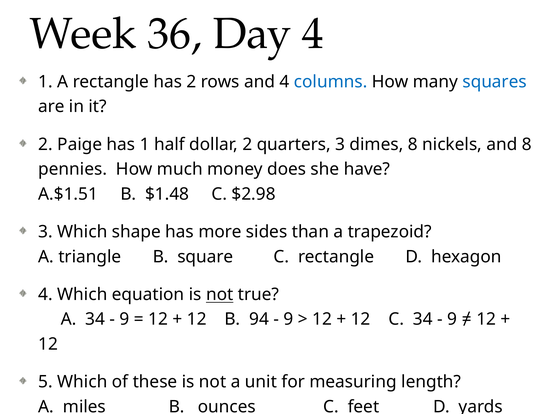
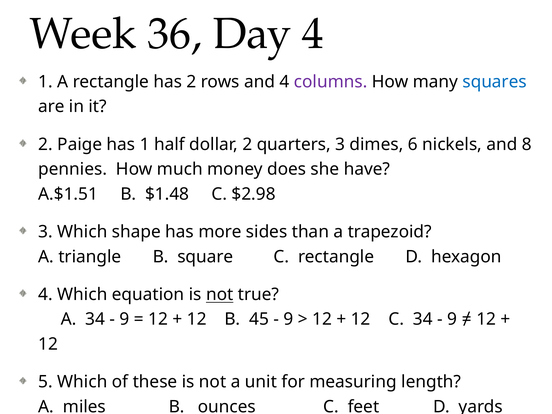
columns colour: blue -> purple
dimes 8: 8 -> 6
94: 94 -> 45
